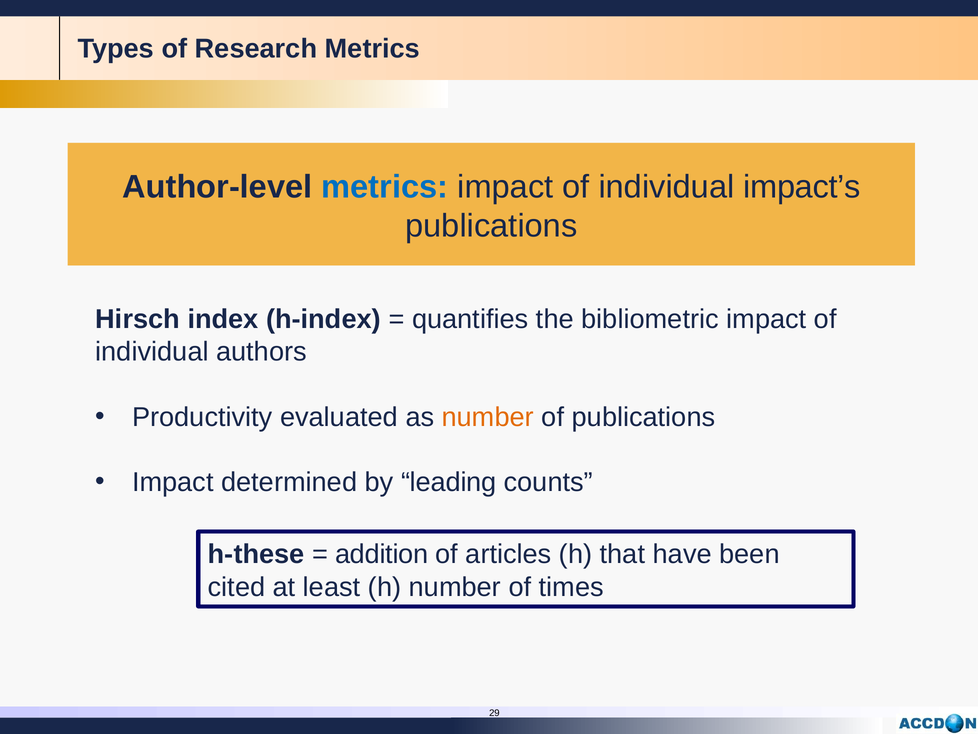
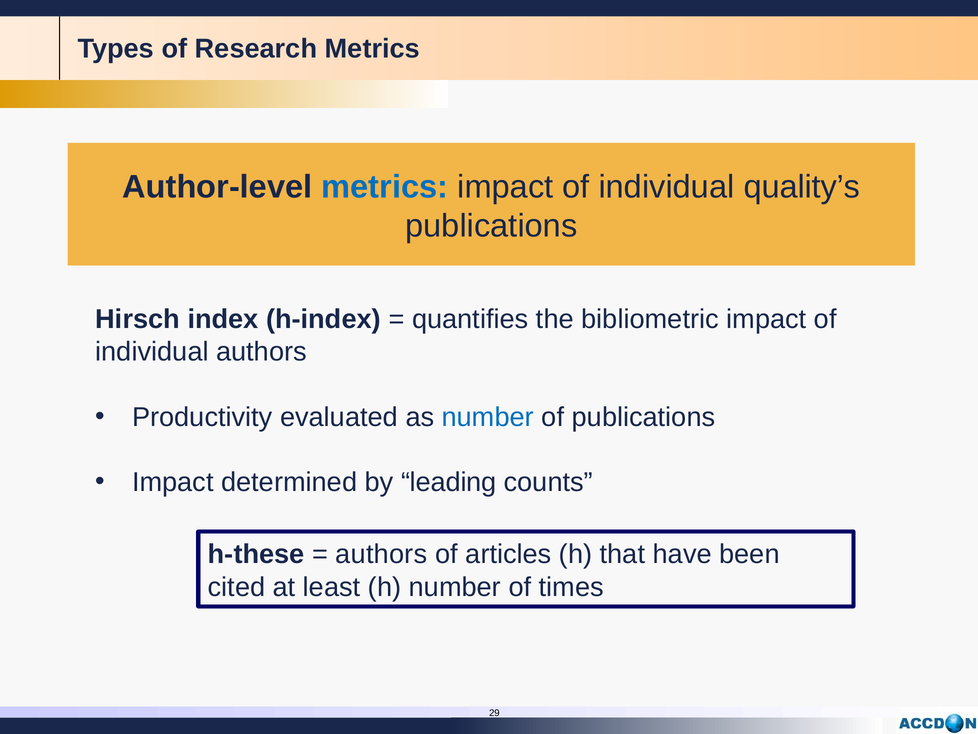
impact’s: impact’s -> quality’s
number at (488, 417) colour: orange -> blue
addition at (382, 554): addition -> authors
